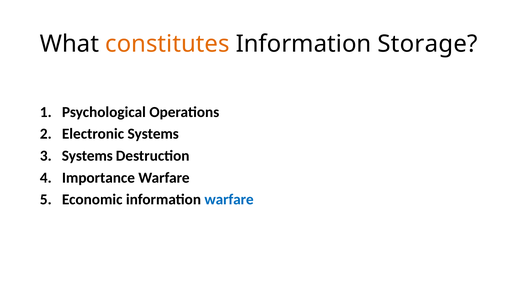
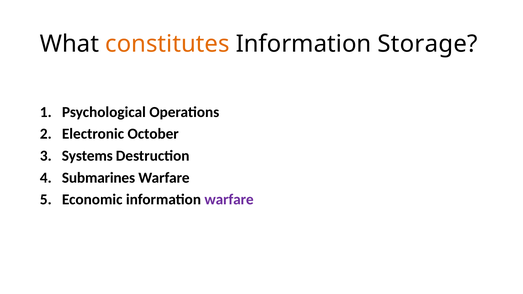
Electronic Systems: Systems -> October
Importance: Importance -> Submarines
warfare at (229, 200) colour: blue -> purple
